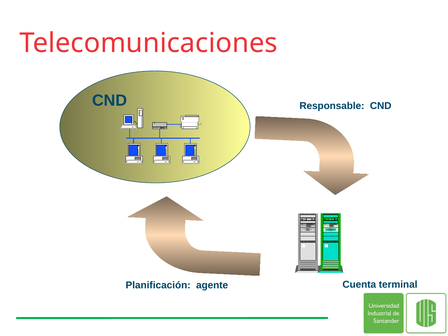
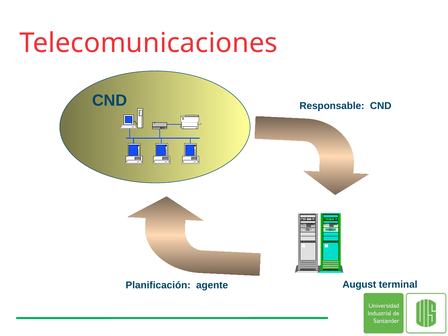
Cuenta: Cuenta -> August
